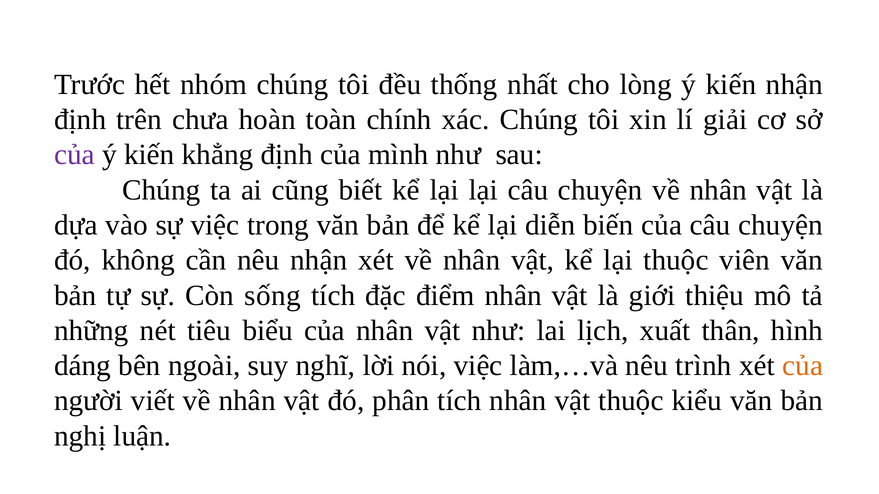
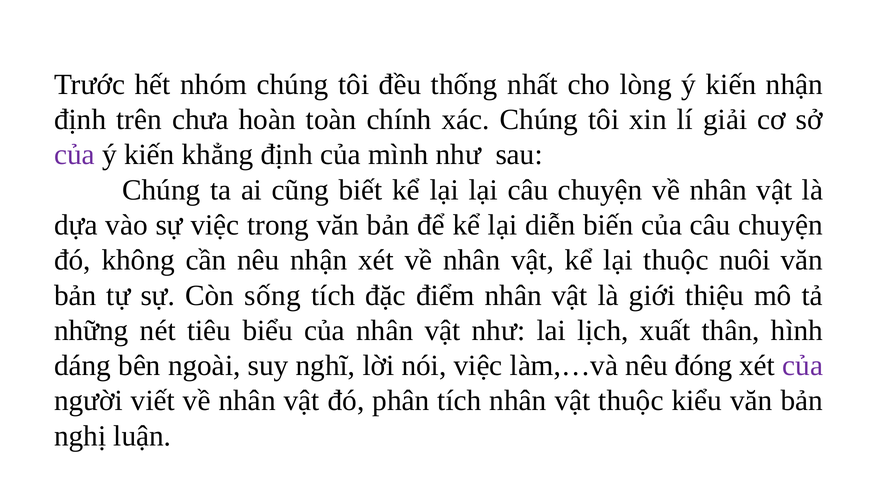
viên: viên -> nuôi
trình: trình -> đóng
của at (803, 366) colour: orange -> purple
